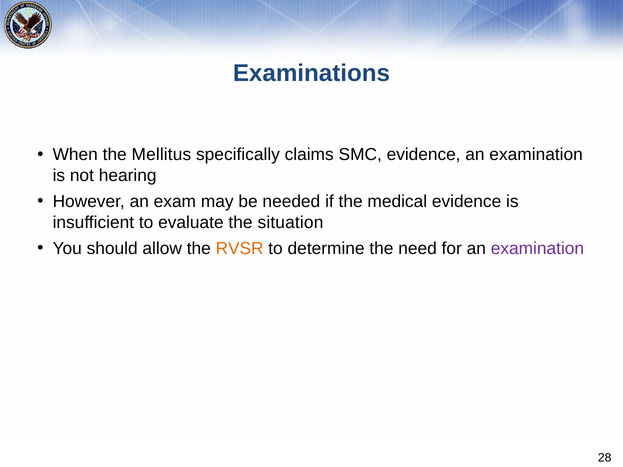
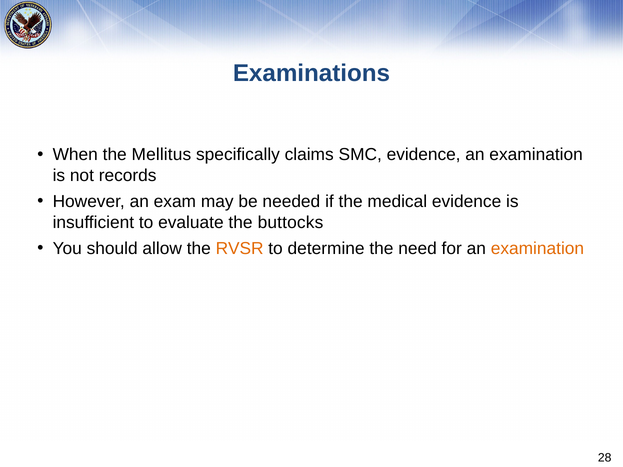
hearing: hearing -> records
situation: situation -> buttocks
examination at (537, 248) colour: purple -> orange
